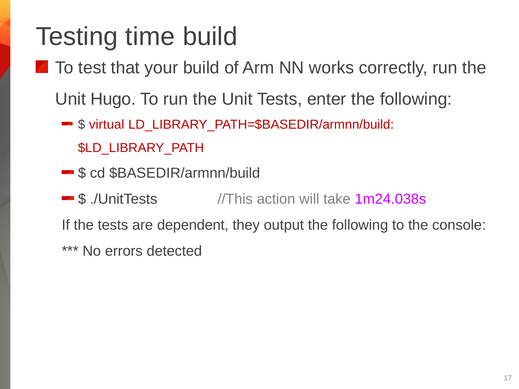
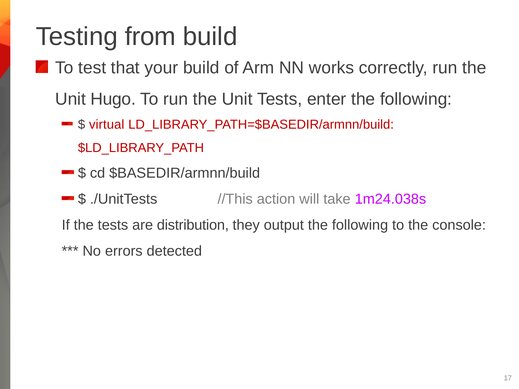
time: time -> from
dependent: dependent -> distribution
